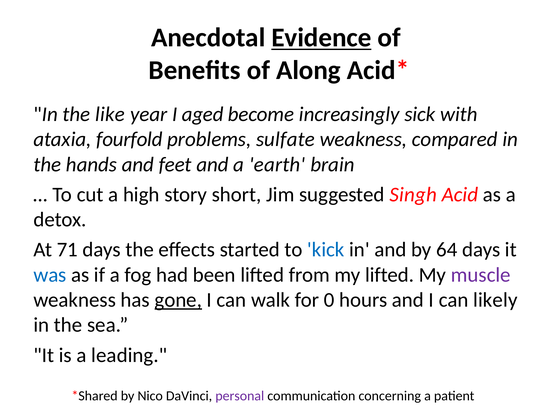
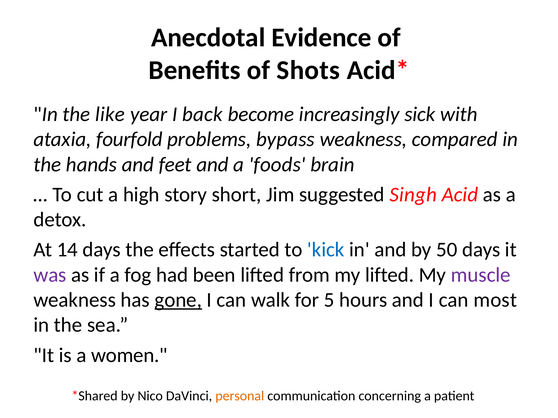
Evidence underline: present -> none
Along: Along -> Shots
aged: aged -> back
sulfate: sulfate -> bypass
earth: earth -> foods
71: 71 -> 14
64: 64 -> 50
was colour: blue -> purple
0: 0 -> 5
likely: likely -> most
leading: leading -> women
personal colour: purple -> orange
